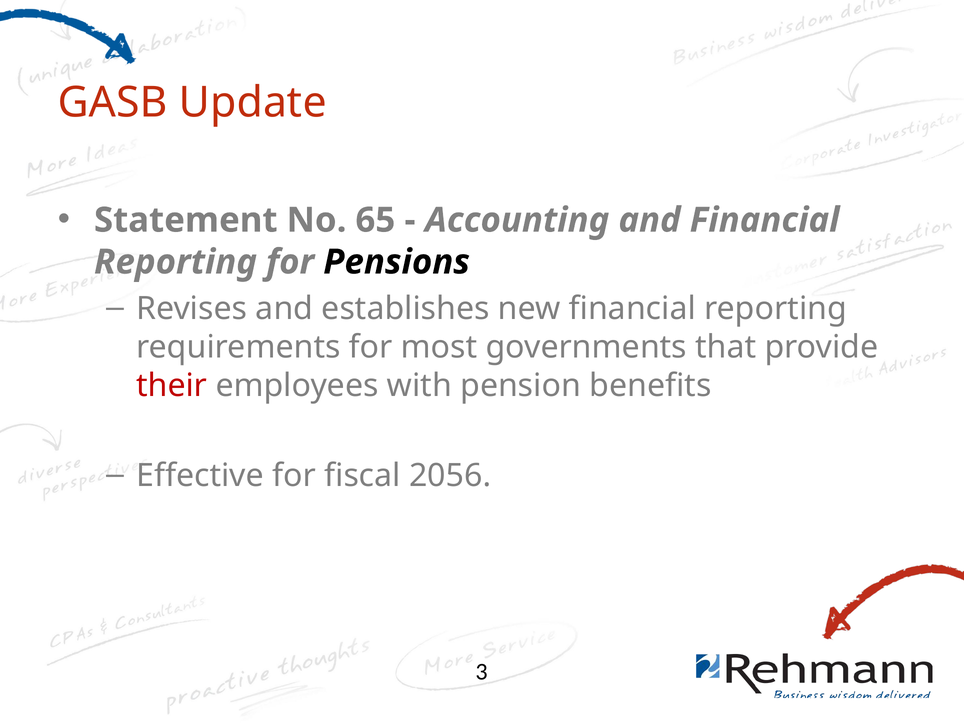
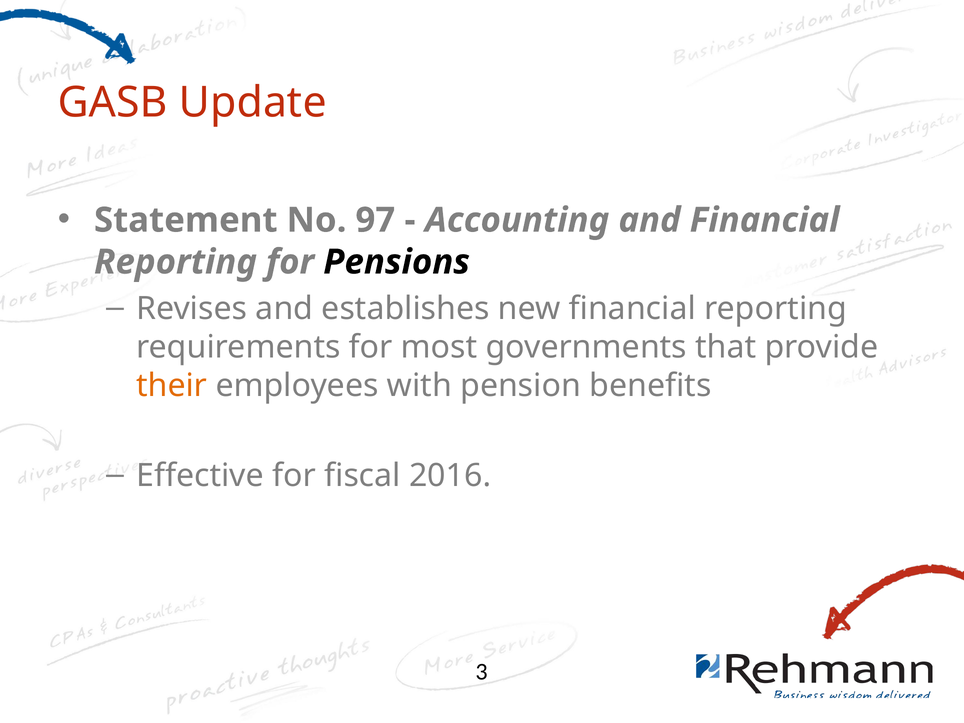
65: 65 -> 97
their colour: red -> orange
2056: 2056 -> 2016
